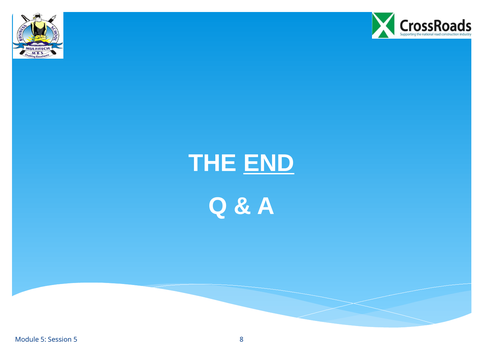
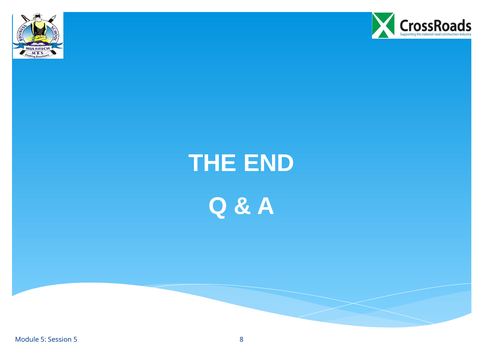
END underline: present -> none
